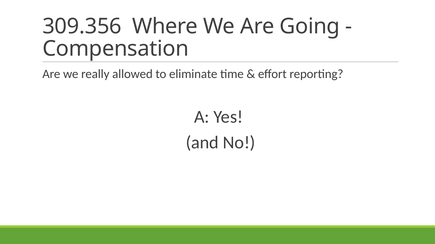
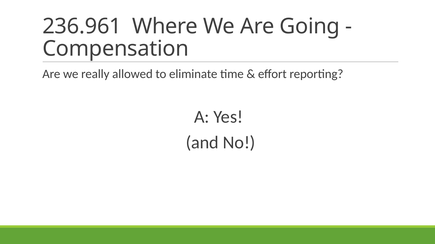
309.356: 309.356 -> 236.961
